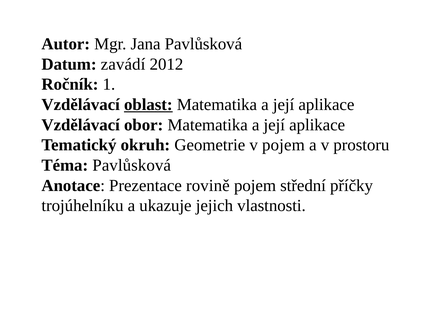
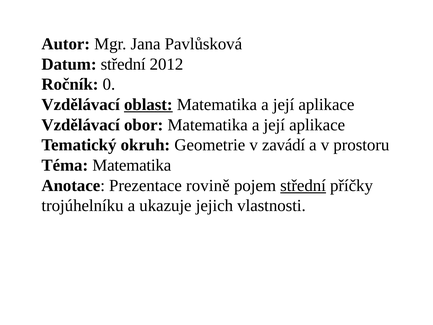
Datum zavádí: zavádí -> střední
1: 1 -> 0
v pojem: pojem -> zavádí
Téma Pavlůsková: Pavlůsková -> Matematika
střední at (303, 185) underline: none -> present
